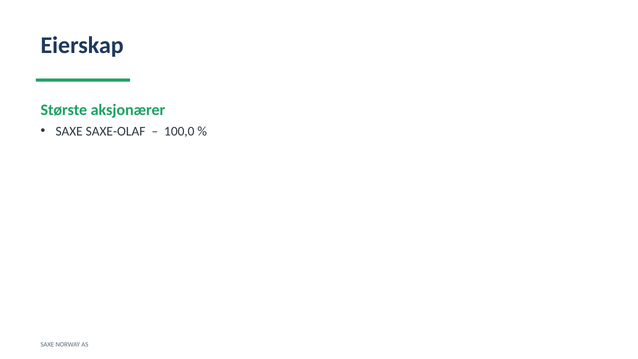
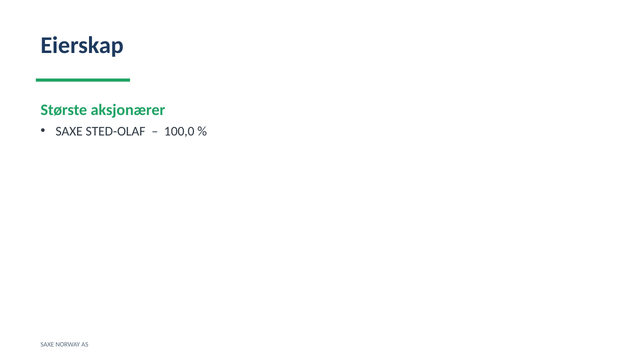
SAXE-OLAF: SAXE-OLAF -> STED-OLAF
